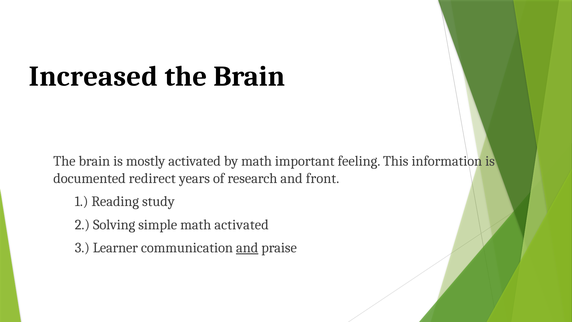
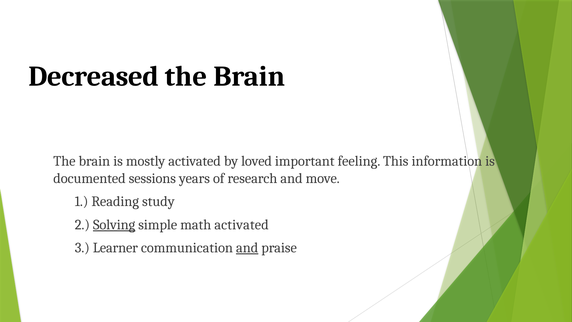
Increased: Increased -> Decreased
by math: math -> loved
redirect: redirect -> sessions
front: front -> move
Solving underline: none -> present
